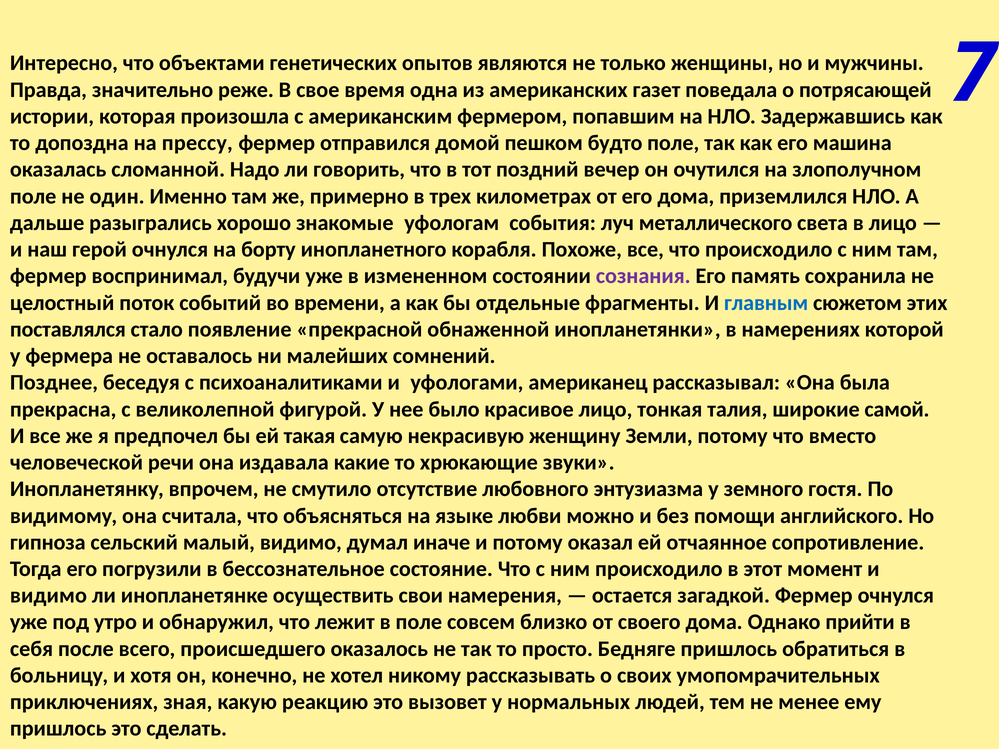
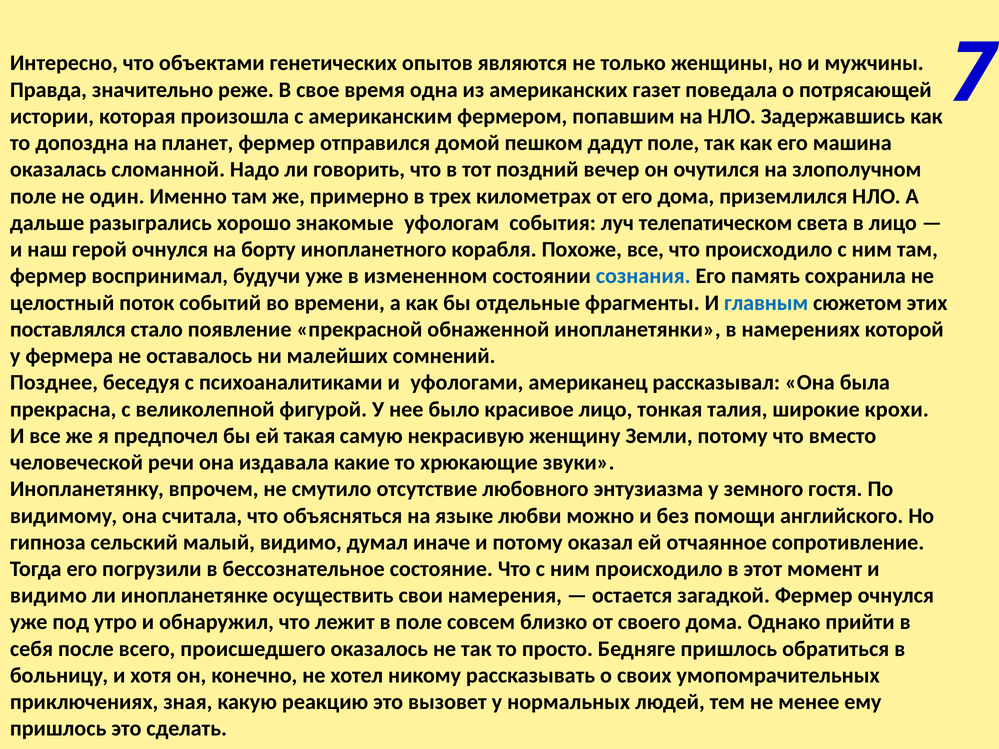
прессу: прессу -> планет
будто: будто -> дадут
металлического: металлического -> телепатическом
сознания colour: purple -> blue
самой: самой -> крохи
